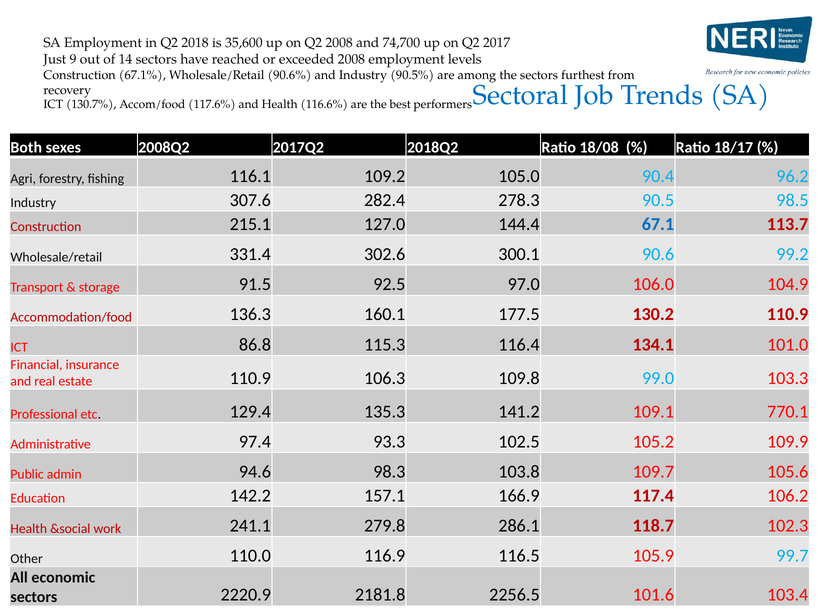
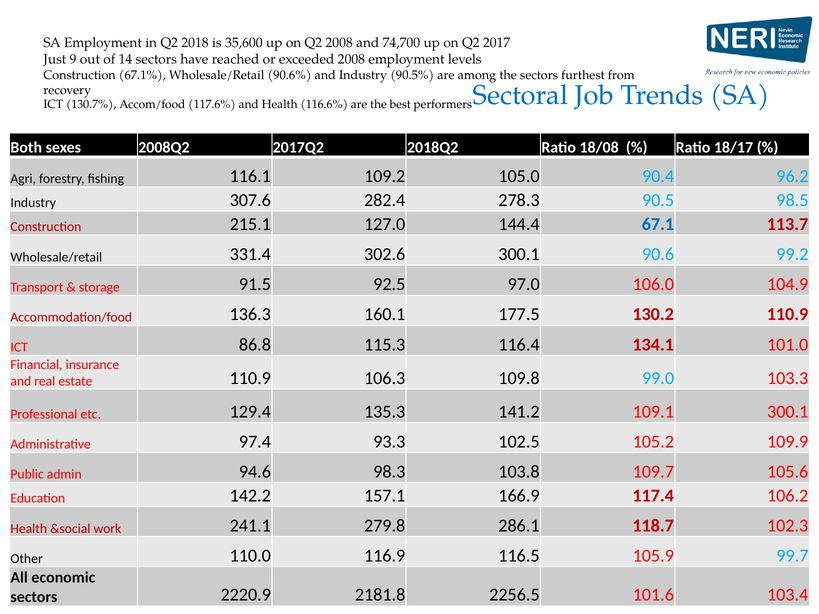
109.1 770.1: 770.1 -> 300.1
